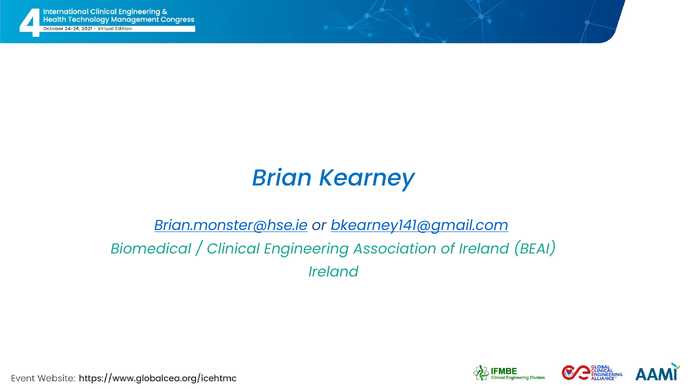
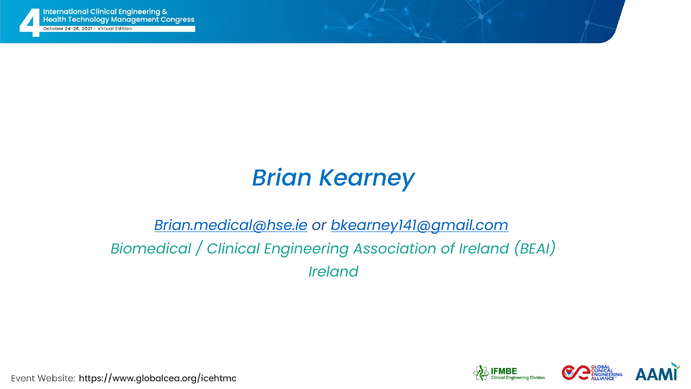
Brian.monster@hse.ie: Brian.monster@hse.ie -> Brian.medical@hse.ie
